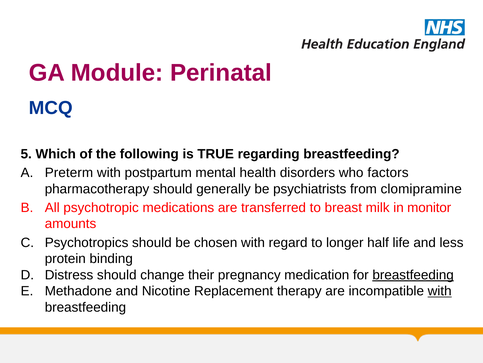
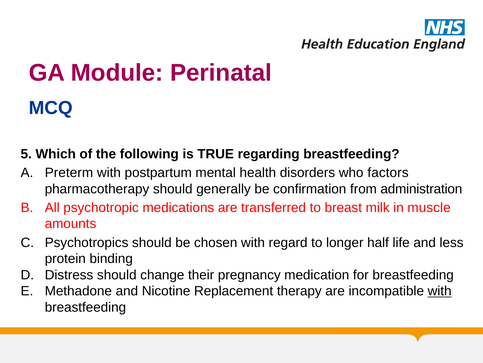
psychiatrists: psychiatrists -> confirmation
clomipramine: clomipramine -> administration
monitor: monitor -> muscle
breastfeeding at (413, 274) underline: present -> none
